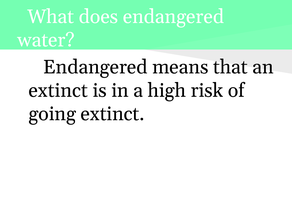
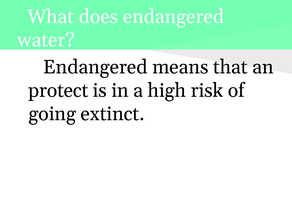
extinct at (58, 90): extinct -> protect
